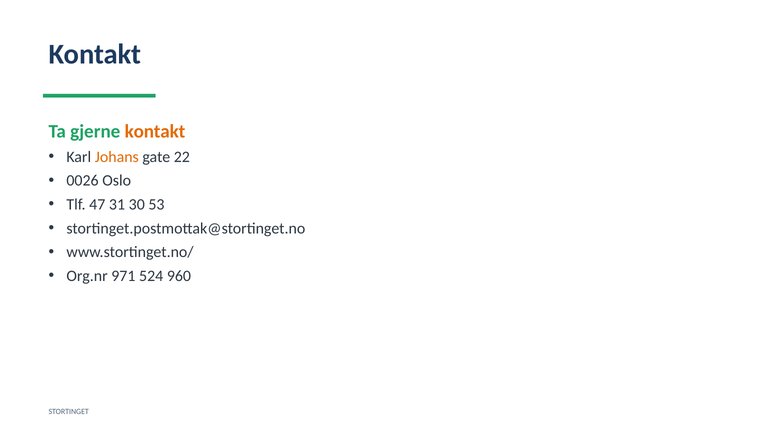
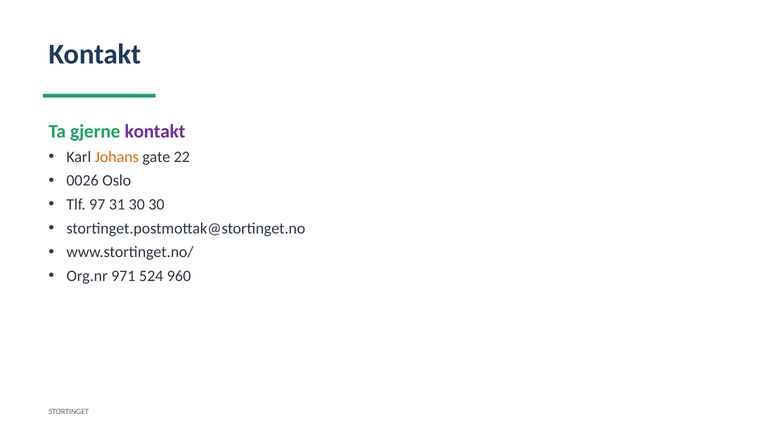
kontakt at (155, 131) colour: orange -> purple
47: 47 -> 97
30 53: 53 -> 30
